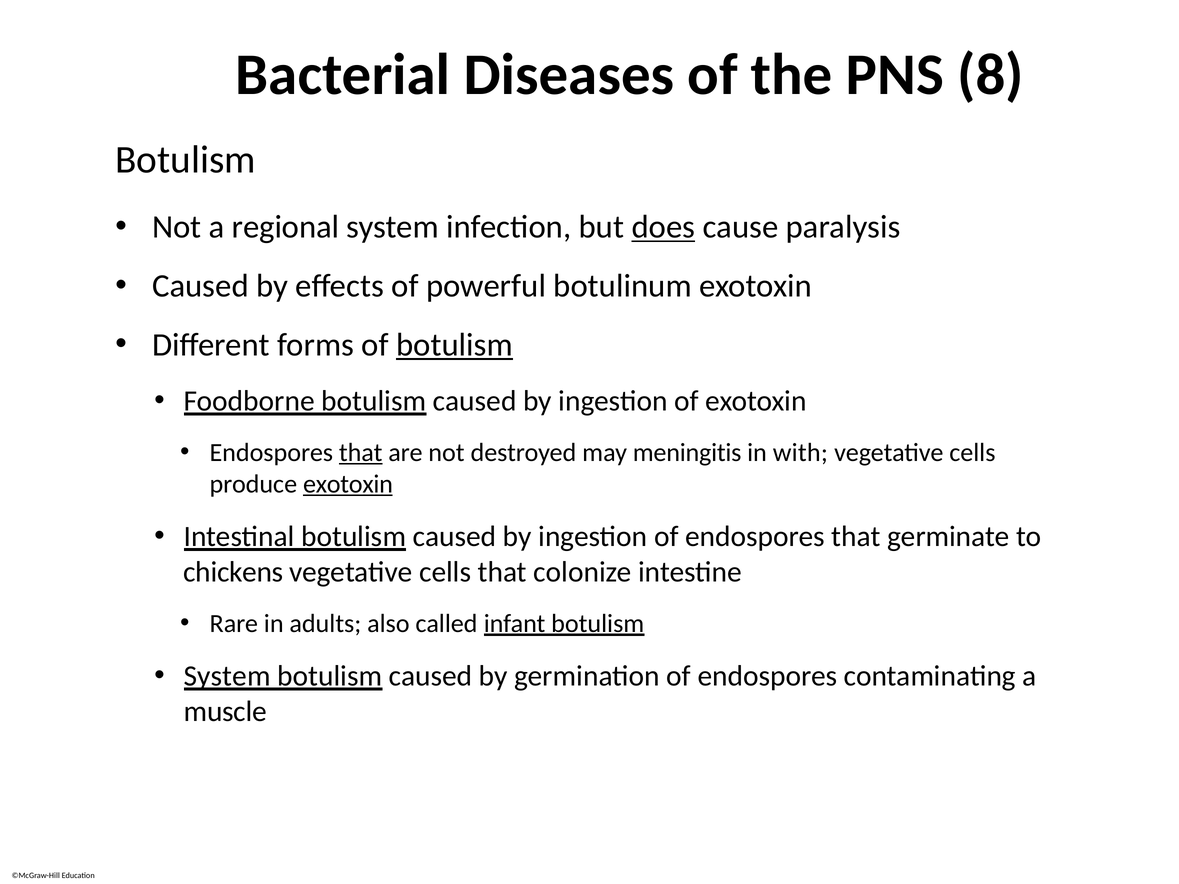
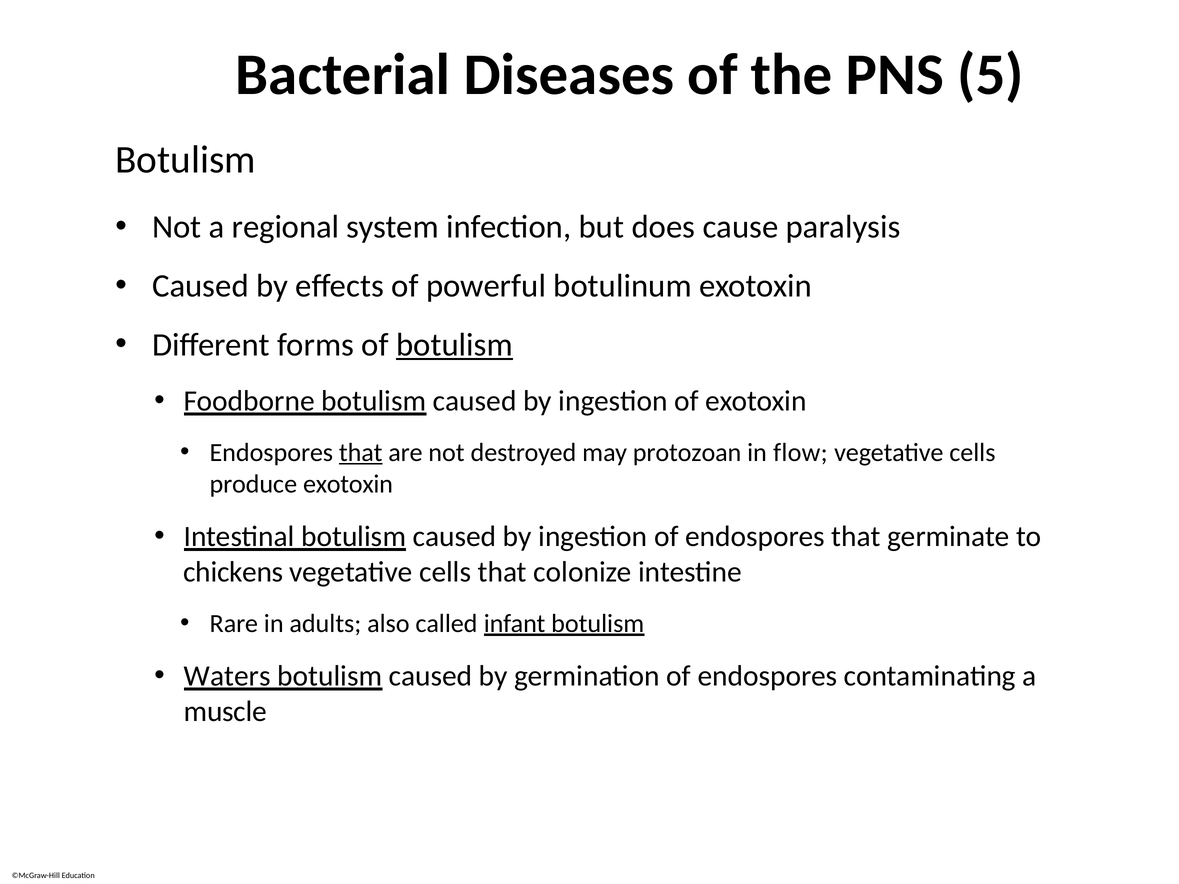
8: 8 -> 5
does underline: present -> none
meningitis: meningitis -> protozoan
with: with -> flow
exotoxin at (348, 484) underline: present -> none
System at (227, 676): System -> Waters
